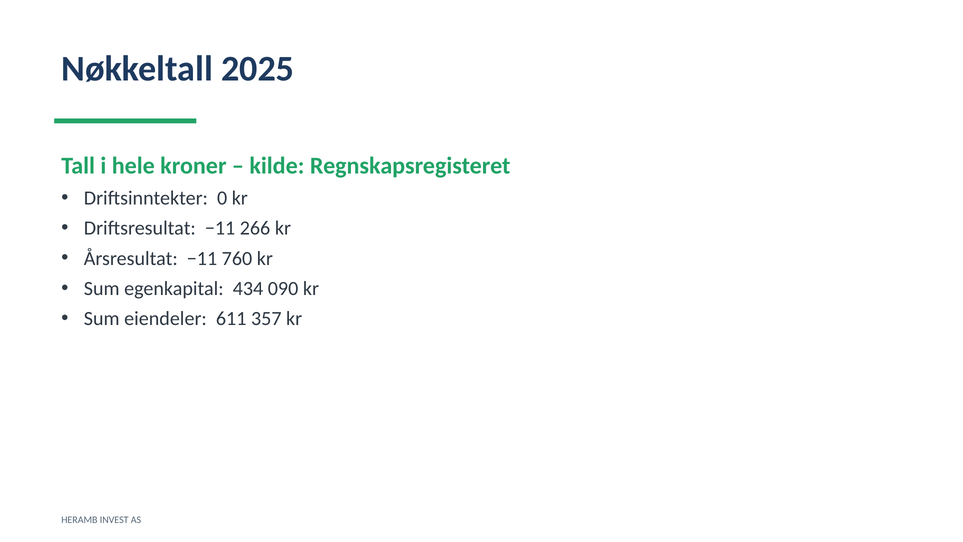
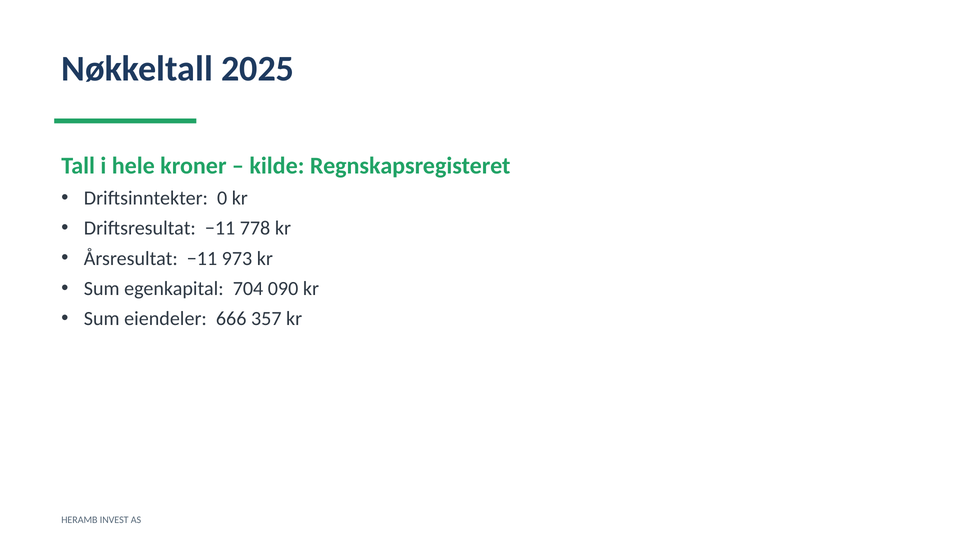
266: 266 -> 778
760: 760 -> 973
434: 434 -> 704
611: 611 -> 666
